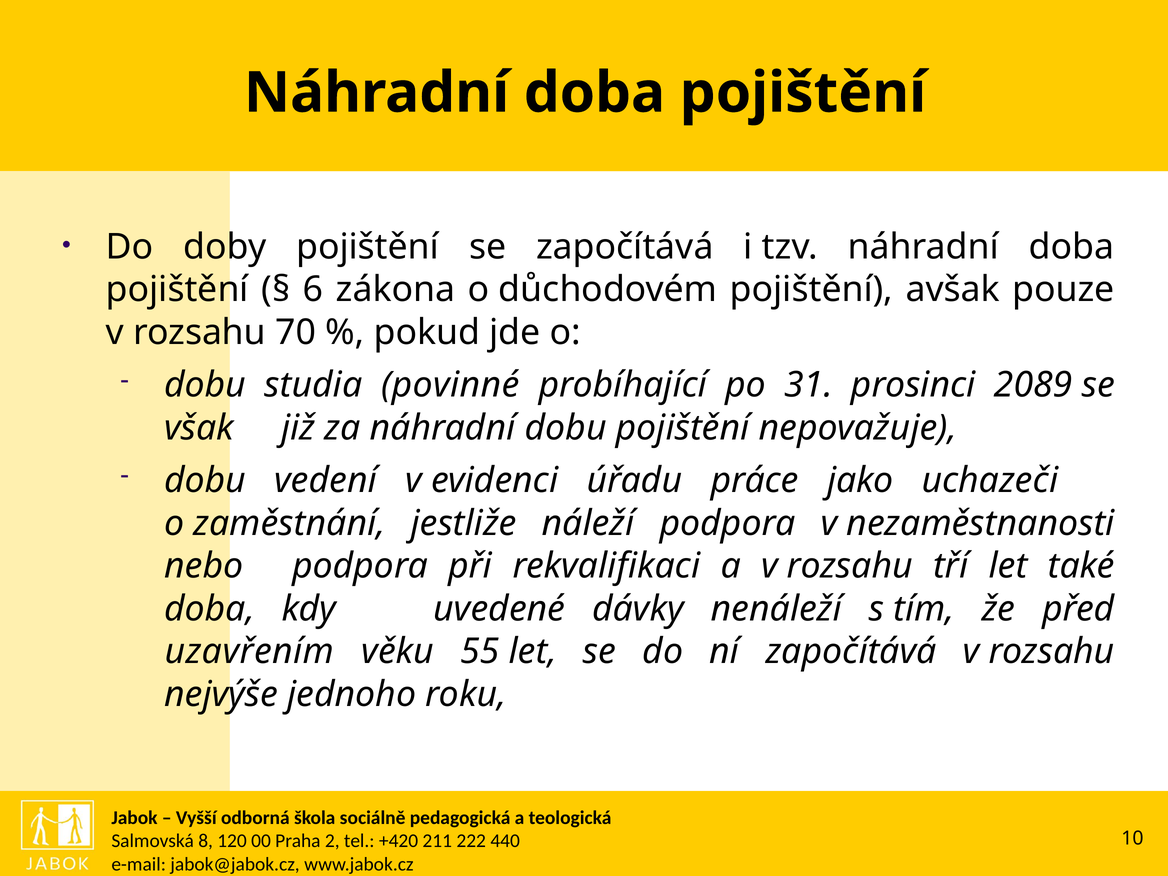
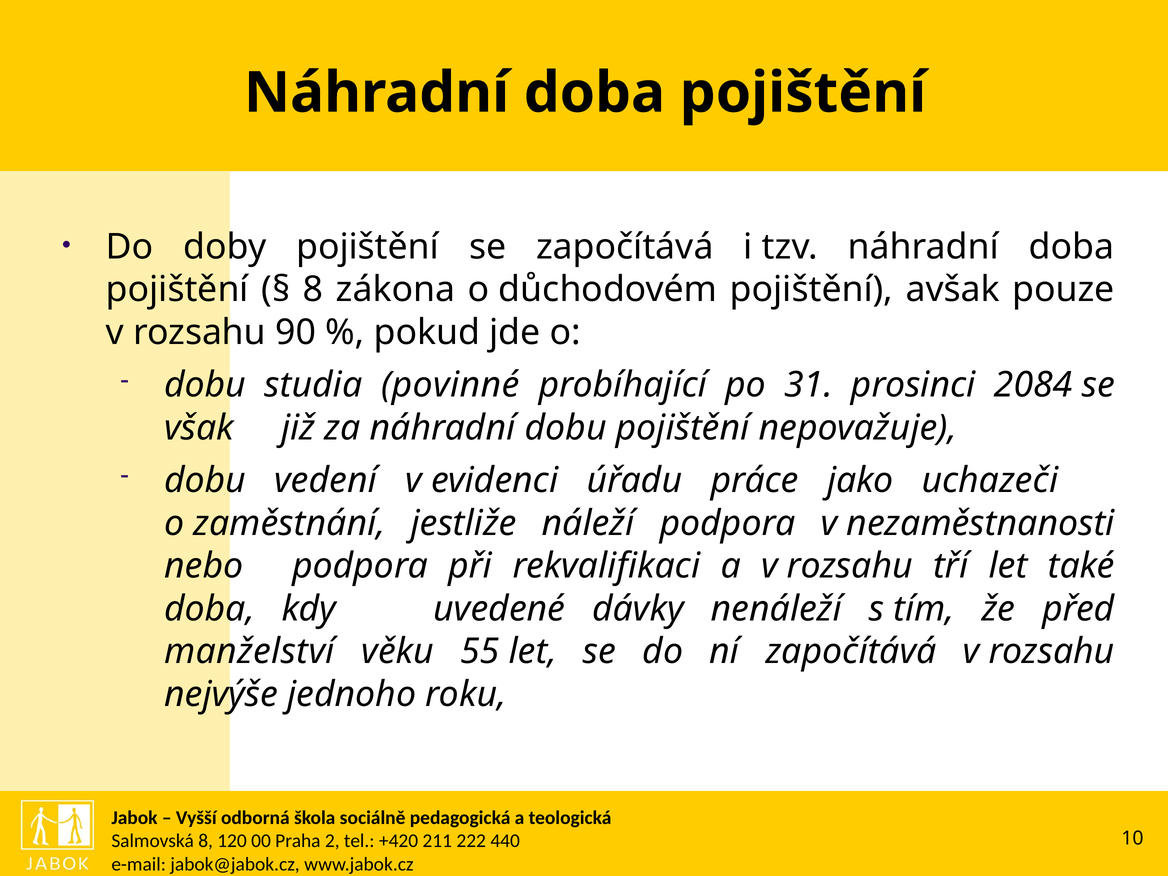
6 at (313, 290): 6 -> 8
70: 70 -> 90
2089: 2089 -> 2084
uzavřením: uzavřením -> manželství
